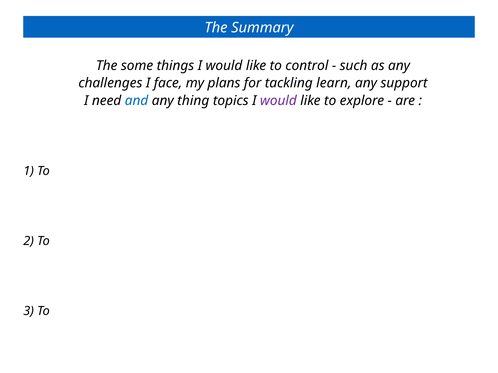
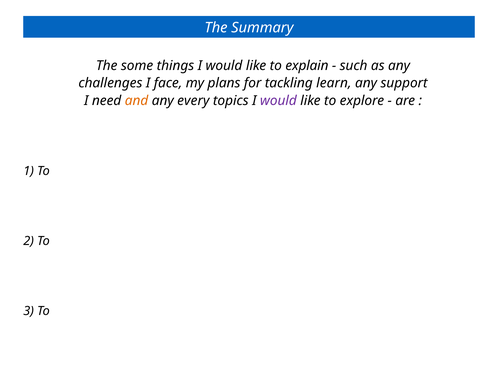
control: control -> explain
and colour: blue -> orange
thing: thing -> every
